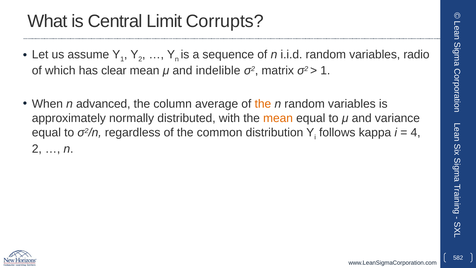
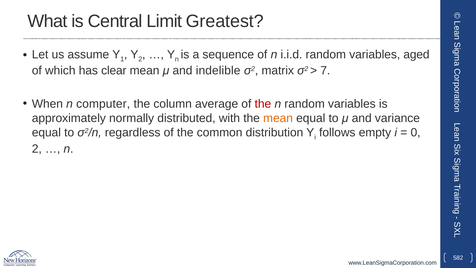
Corrupts: Corrupts -> Greatest
radio: radio -> aged
1 at (325, 71): 1 -> 7
advanced: advanced -> computer
the at (263, 104) colour: orange -> red
kappa: kappa -> empty
4: 4 -> 0
